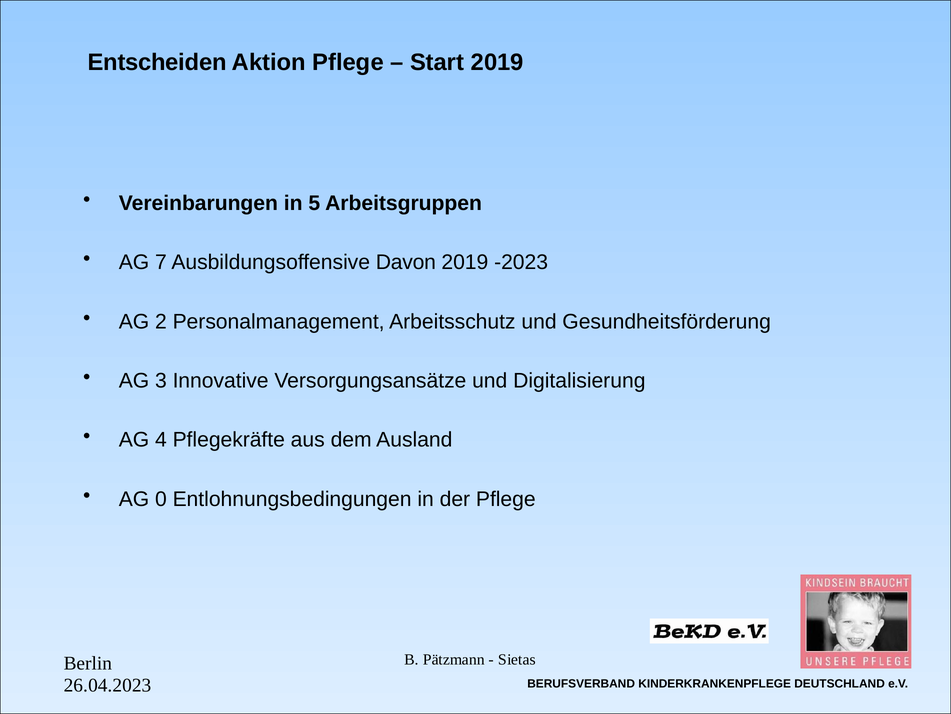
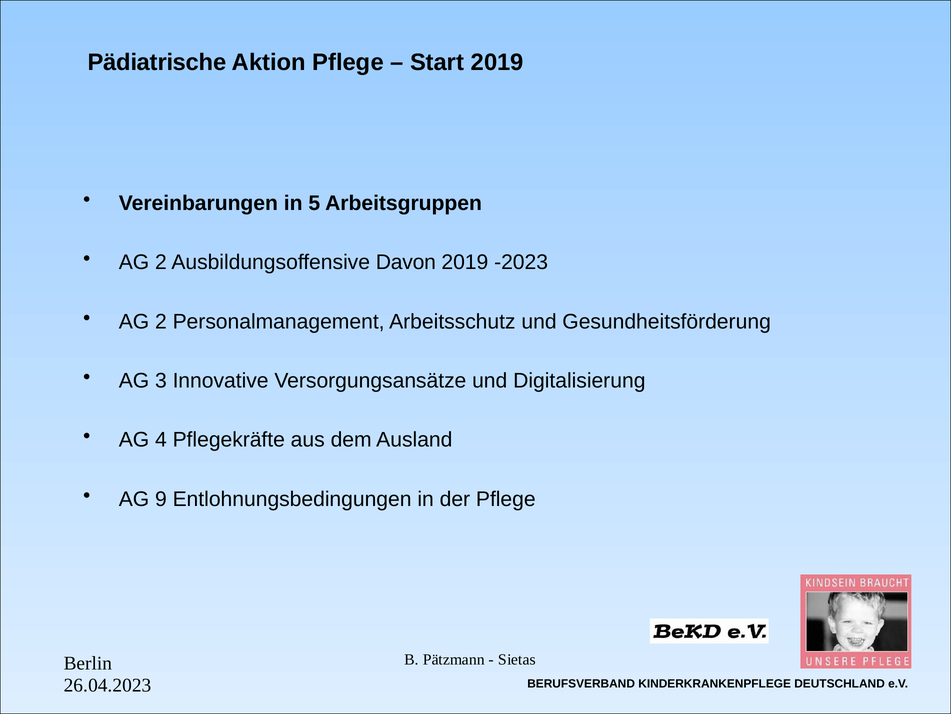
Entscheiden: Entscheiden -> Pädiatrische
7 at (161, 262): 7 -> 2
0: 0 -> 9
